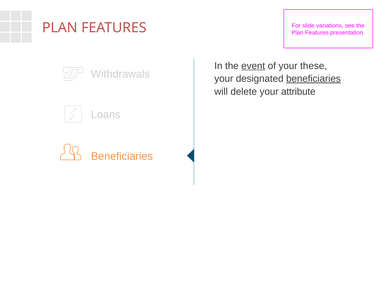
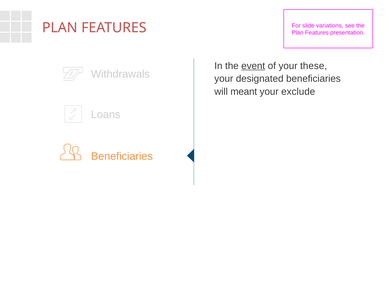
beneficiaries at (313, 79) underline: present -> none
delete: delete -> meant
attribute: attribute -> exclude
